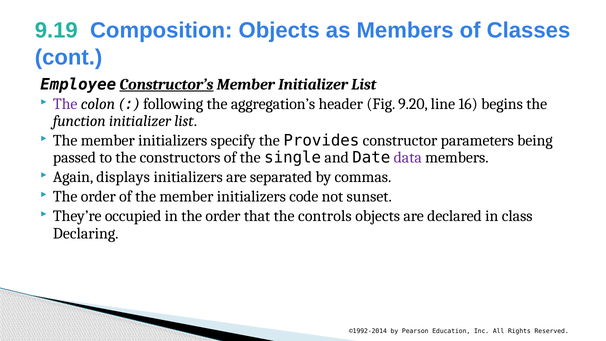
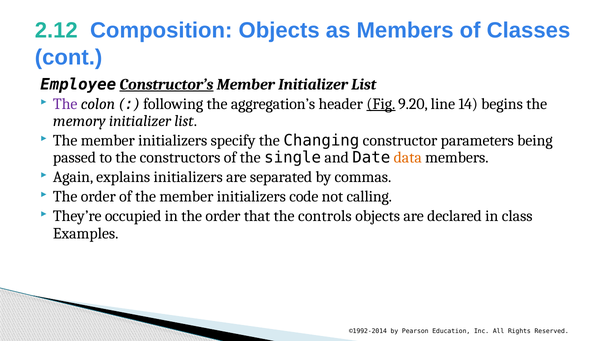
9.19: 9.19 -> 2.12
Fig underline: none -> present
16: 16 -> 14
function: function -> memory
Provides: Provides -> Changing
data colour: purple -> orange
displays: displays -> explains
sunset: sunset -> calling
Declaring: Declaring -> Examples
